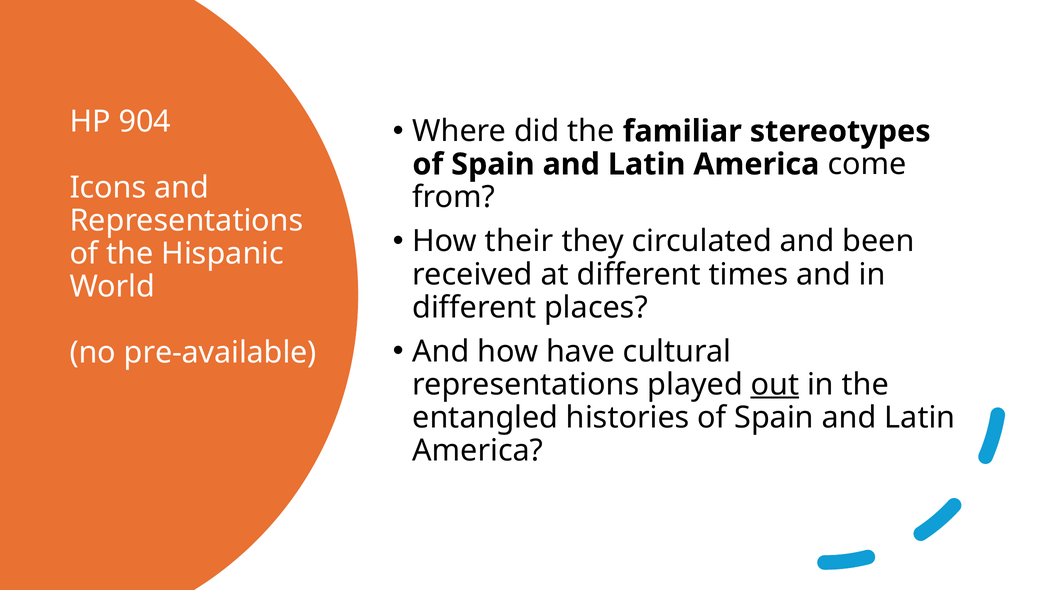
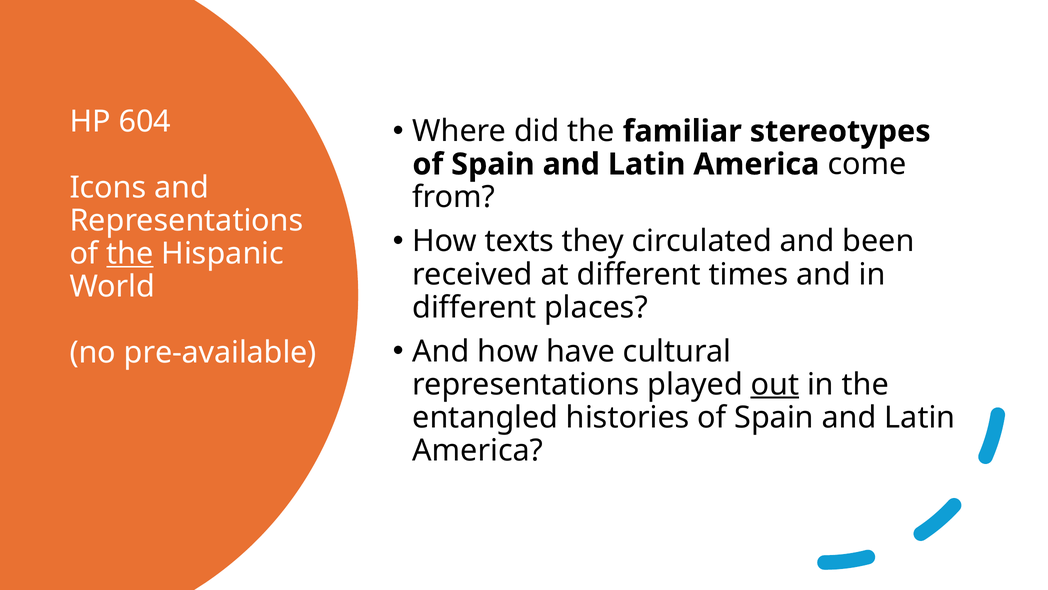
904: 904 -> 604
their: their -> texts
the at (130, 253) underline: none -> present
